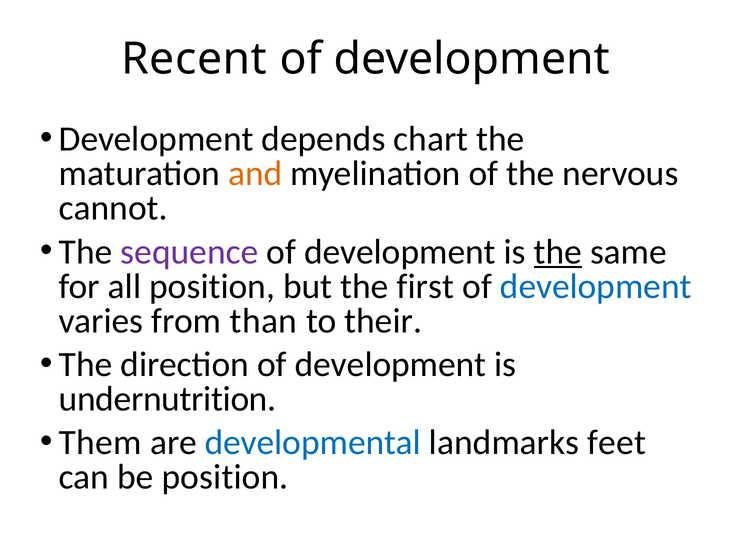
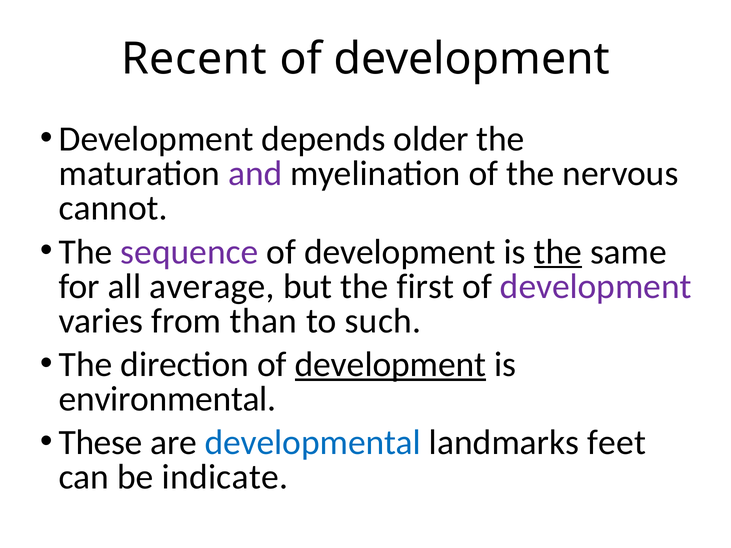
chart: chart -> older
and colour: orange -> purple
all position: position -> average
development at (596, 286) colour: blue -> purple
their: their -> such
development at (391, 365) underline: none -> present
undernutrition: undernutrition -> environmental
Them: Them -> These
be position: position -> indicate
